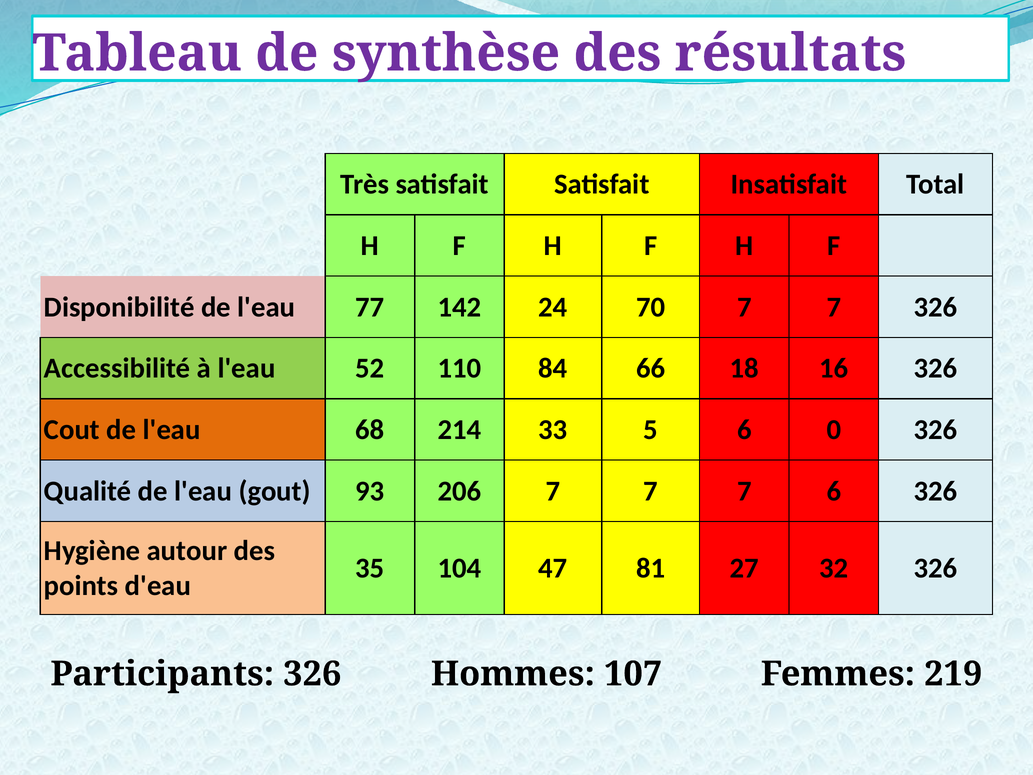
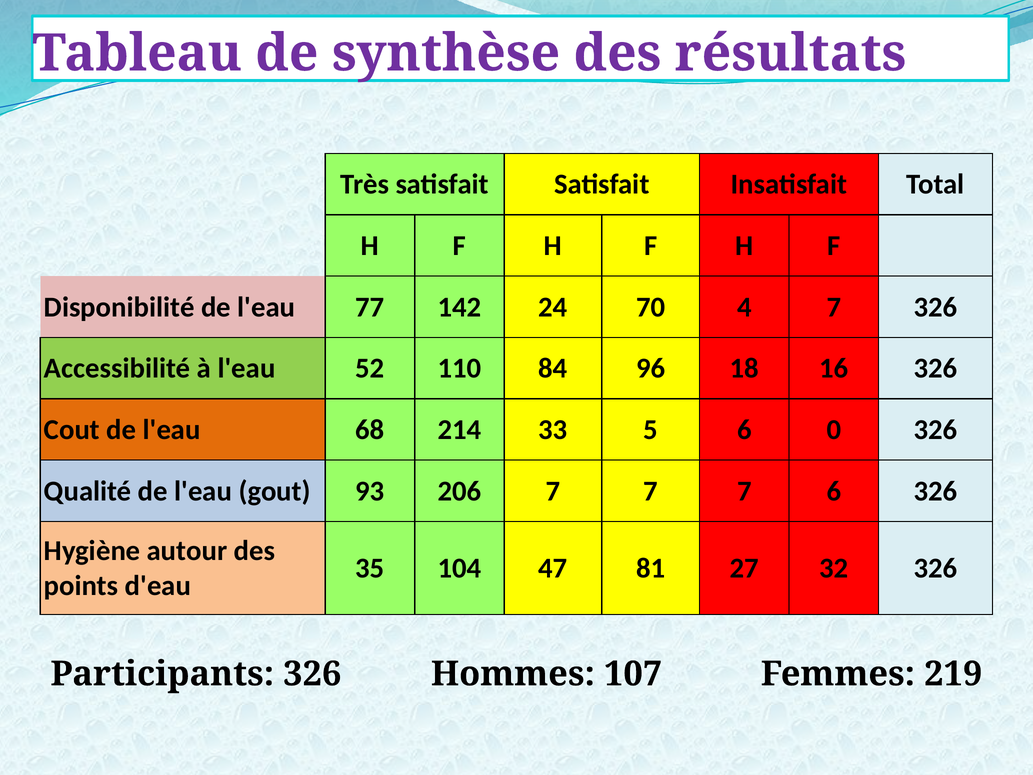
70 7: 7 -> 4
66: 66 -> 96
